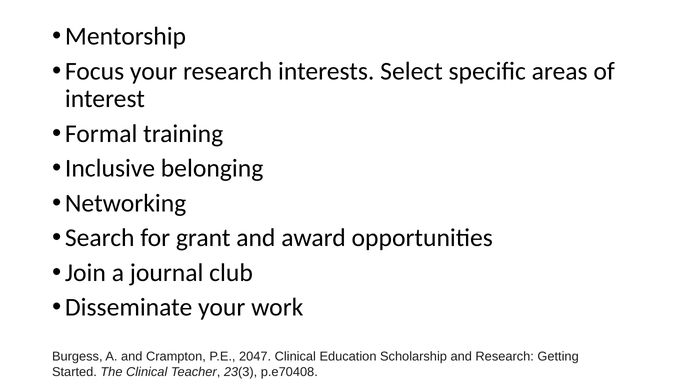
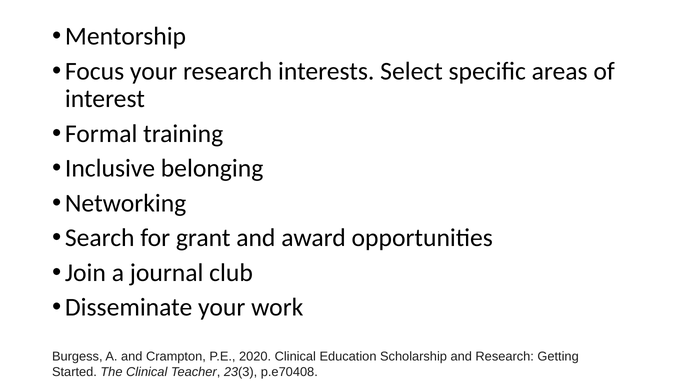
2047: 2047 -> 2020
